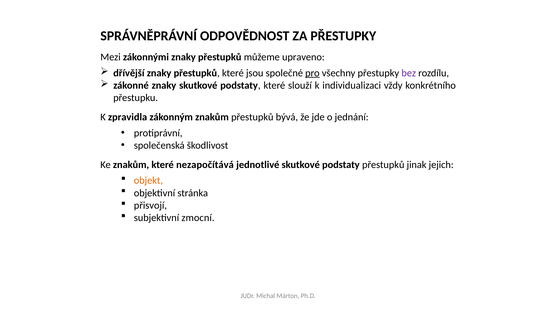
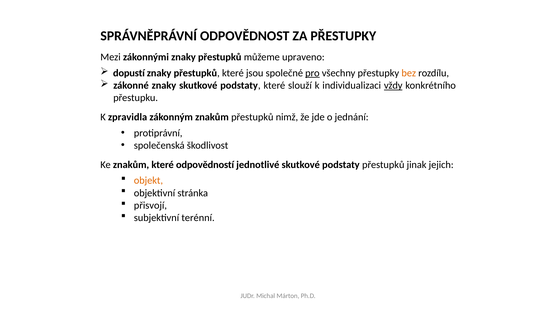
dřívější: dřívější -> dopustí
bez colour: purple -> orange
vždy underline: none -> present
bývá: bývá -> nimž
nezapočítává: nezapočítává -> odpovědností
zmocní: zmocní -> terénní
